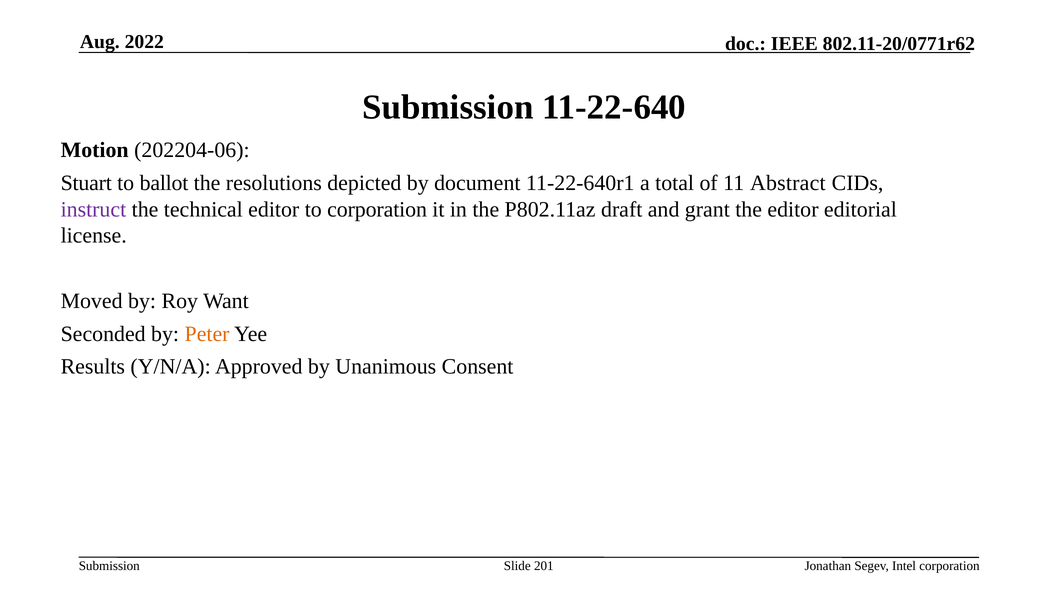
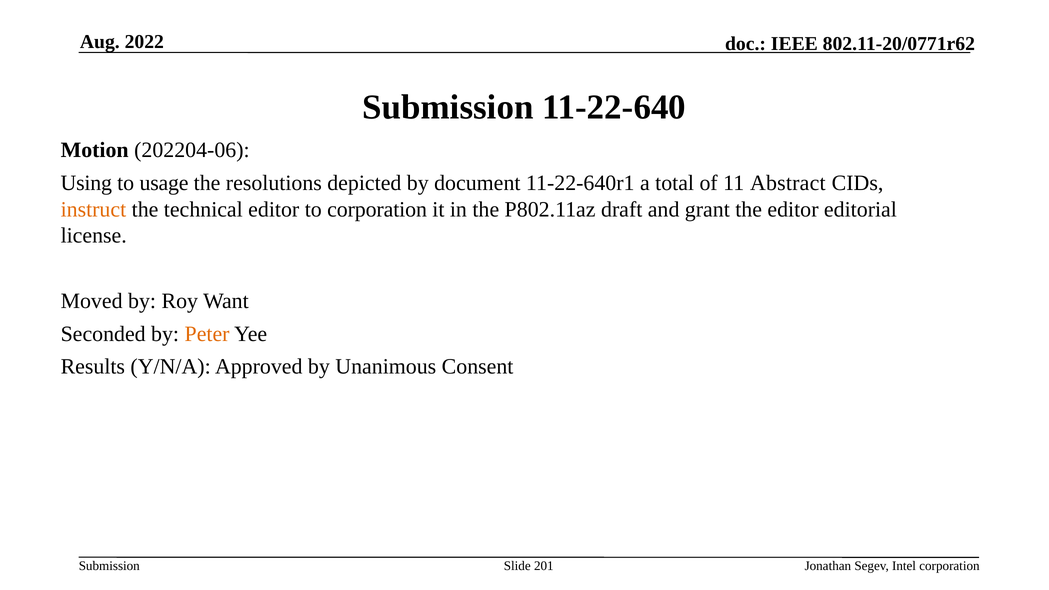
Stuart: Stuart -> Using
ballot: ballot -> usage
instruct colour: purple -> orange
